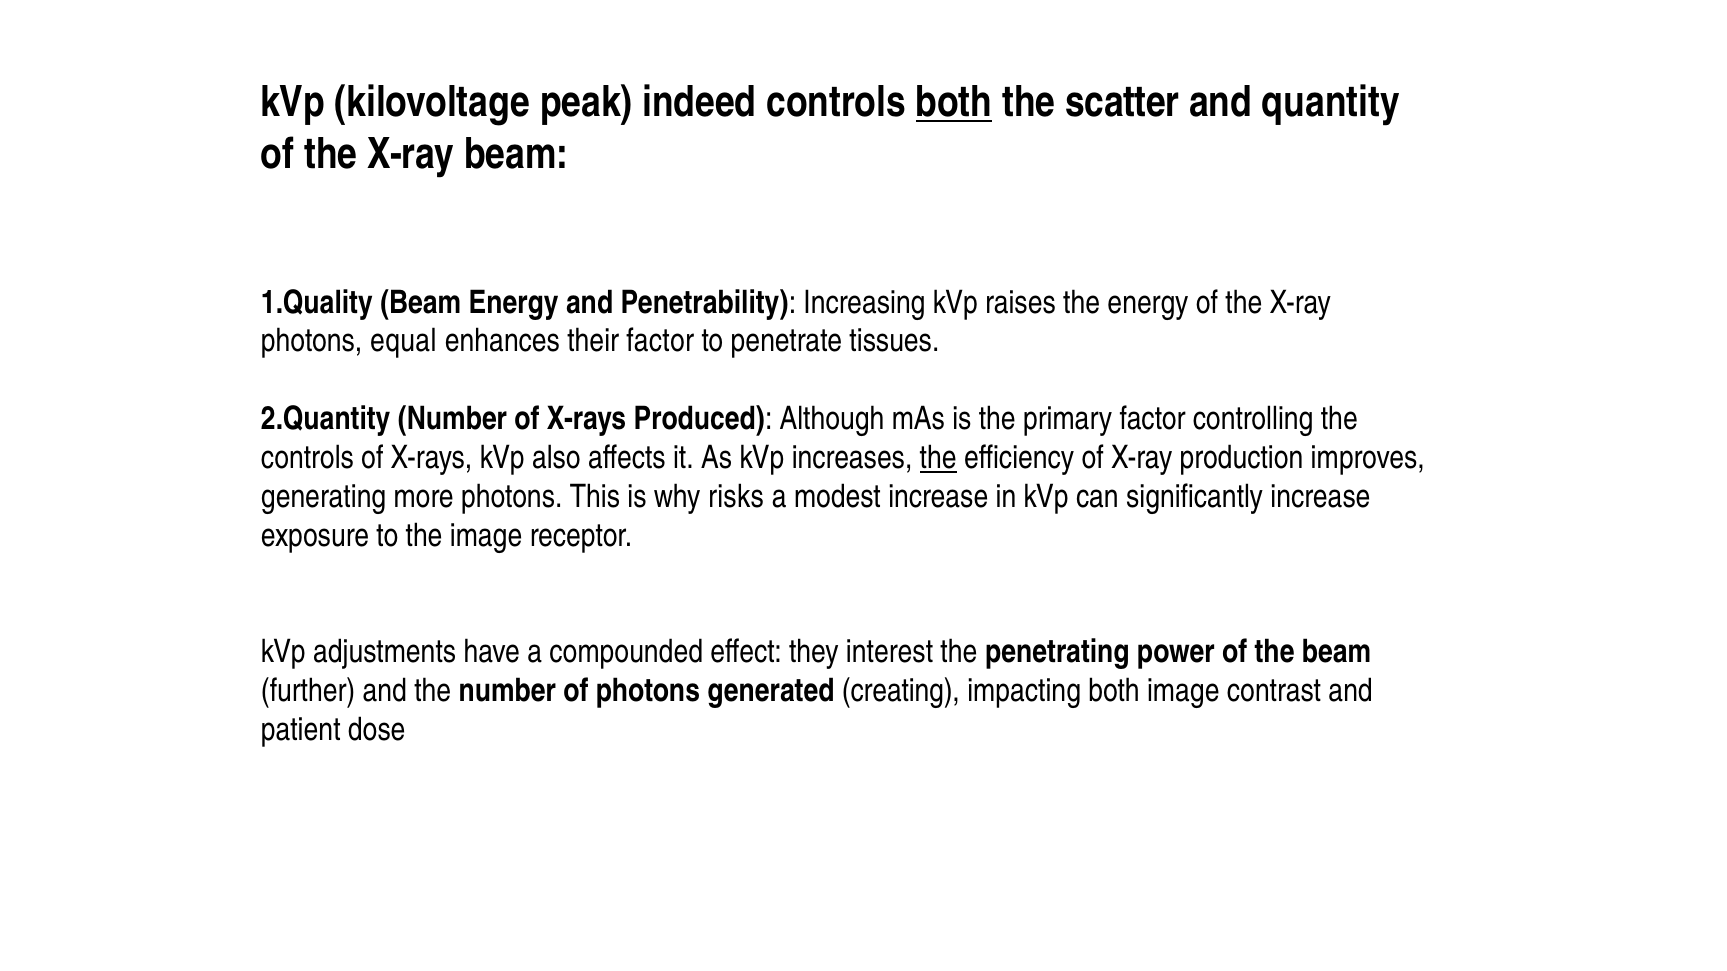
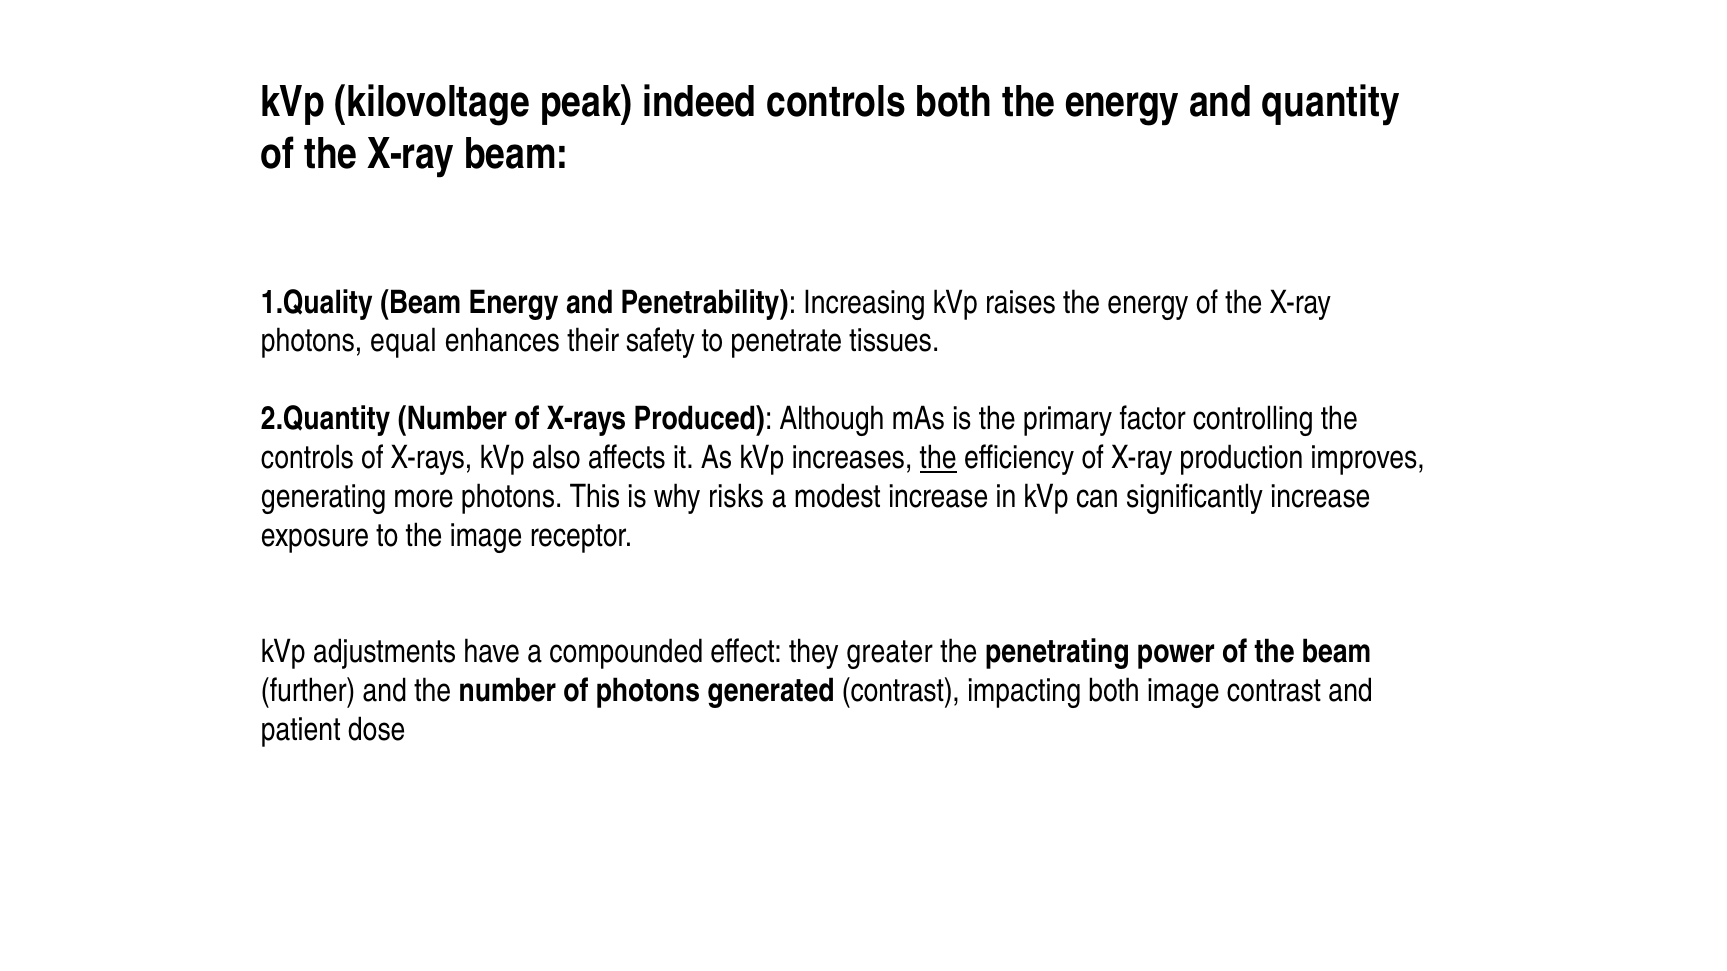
both at (954, 103) underline: present -> none
scatter at (1122, 103): scatter -> energy
their factor: factor -> safety
interest: interest -> greater
generated creating: creating -> contrast
